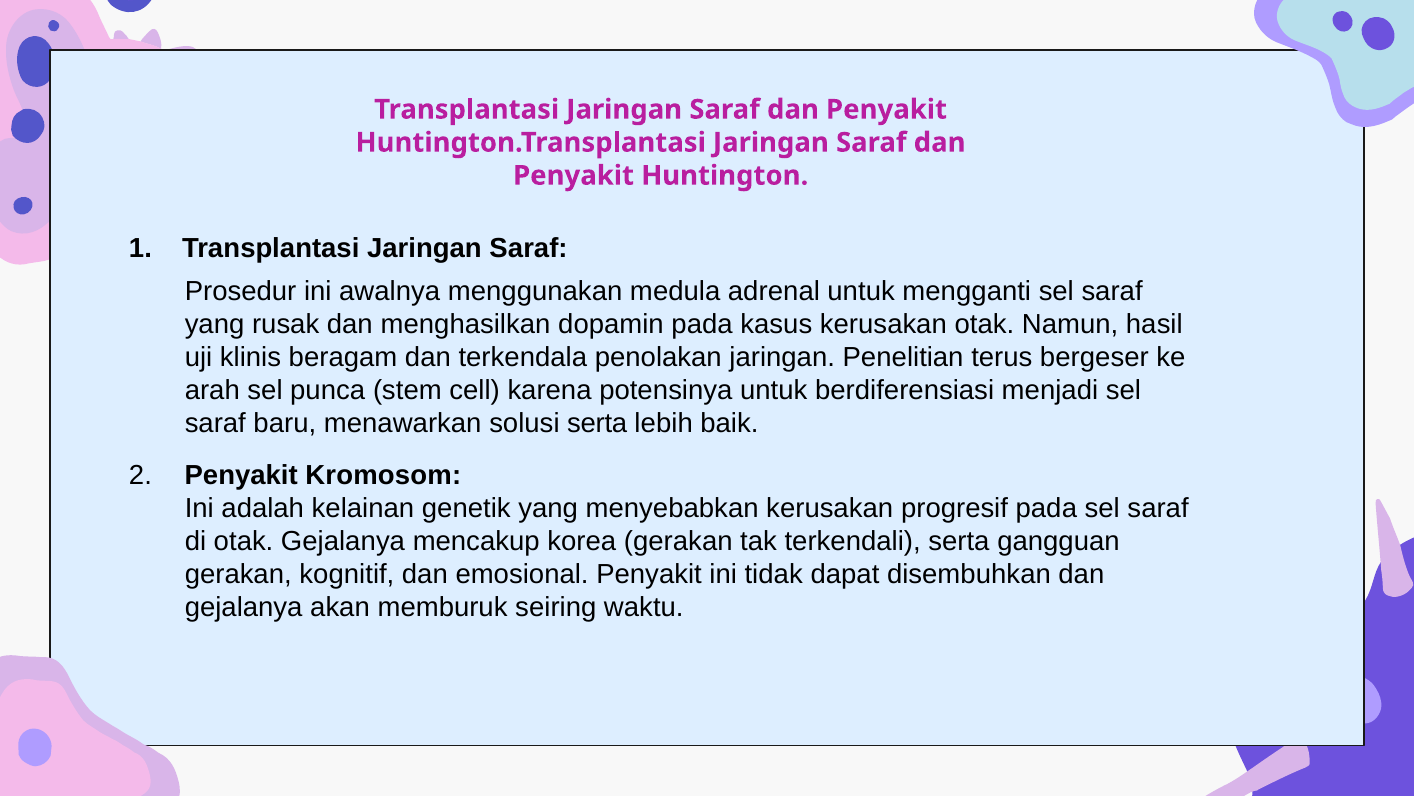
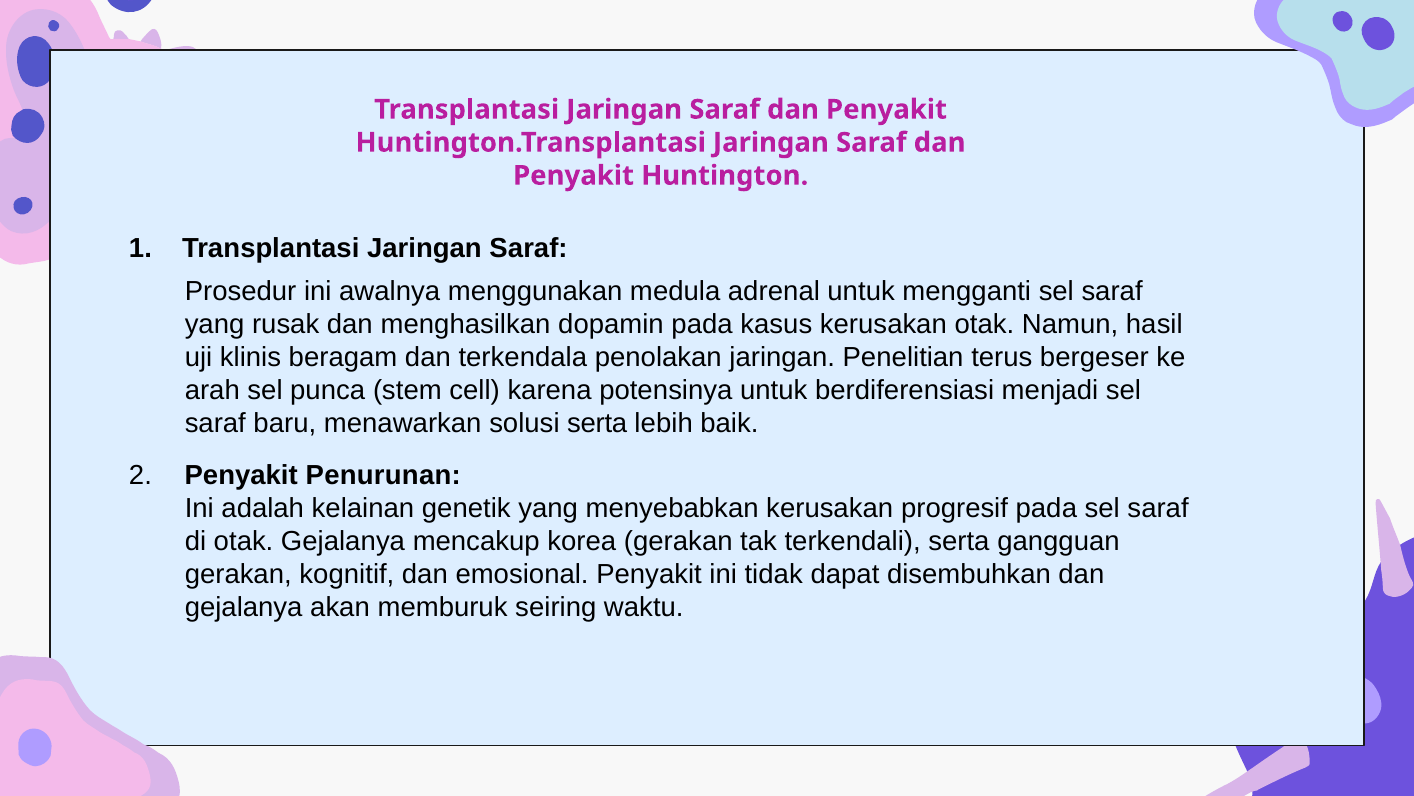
Kromosom: Kromosom -> Penurunan
